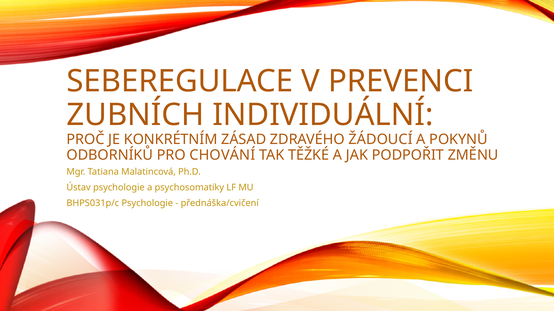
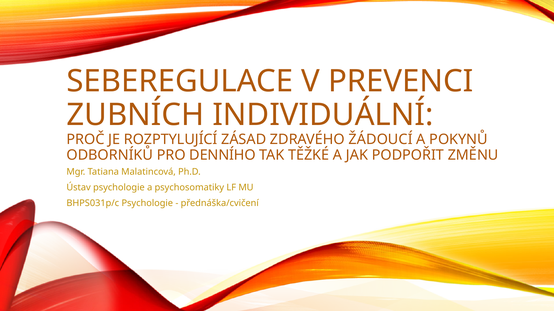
KONKRÉTNÍM: KONKRÉTNÍM -> ROZPTYLUJÍCÍ
CHOVÁNÍ: CHOVÁNÍ -> DENNÍHO
